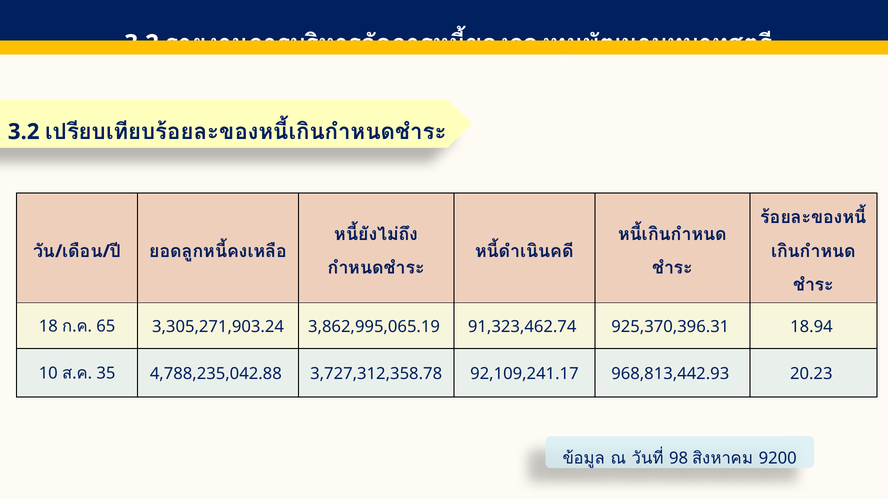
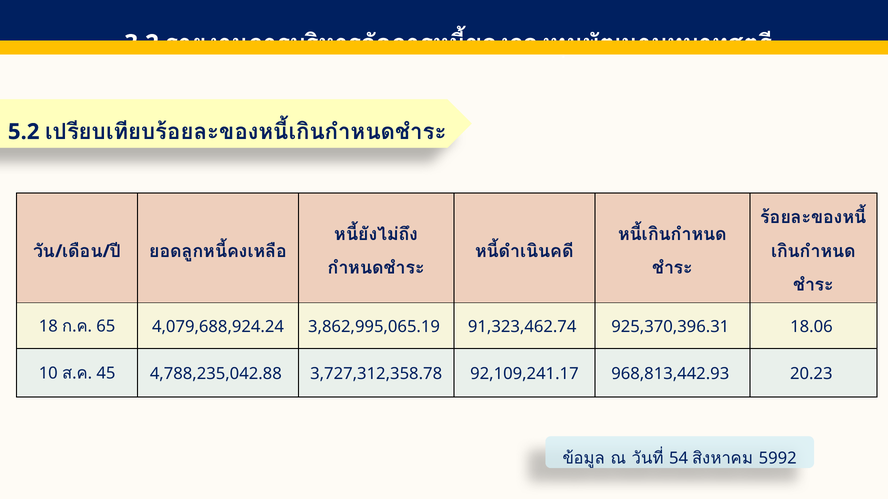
3.2 at (24, 132): 3.2 -> 5.2
3,305,271,903.24: 3,305,271,903.24 -> 4,079,688,924.24
18.94: 18.94 -> 18.06
35: 35 -> 45
98: 98 -> 54
9200: 9200 -> 5992
